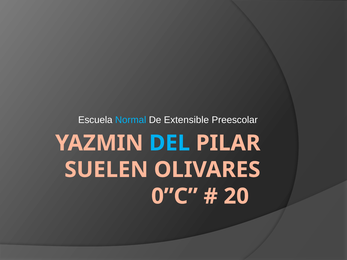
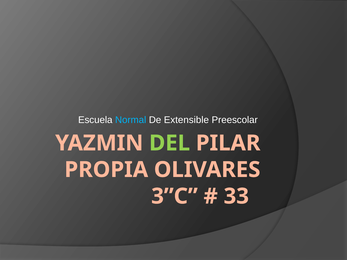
DEL colour: light blue -> light green
SUELEN: SUELEN -> PROPIA
0”C: 0”C -> 3”C
20: 20 -> 33
